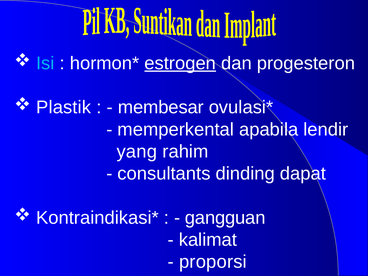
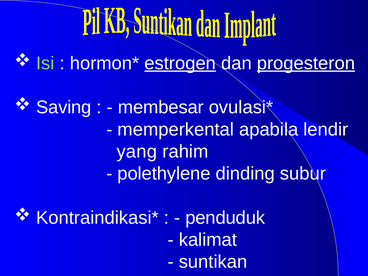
Isi colour: light blue -> light green
progesteron underline: none -> present
Plastik: Plastik -> Saving
consultants: consultants -> polethylene
dapat: dapat -> subur
gangguan: gangguan -> penduduk
proporsi: proporsi -> suntikan
